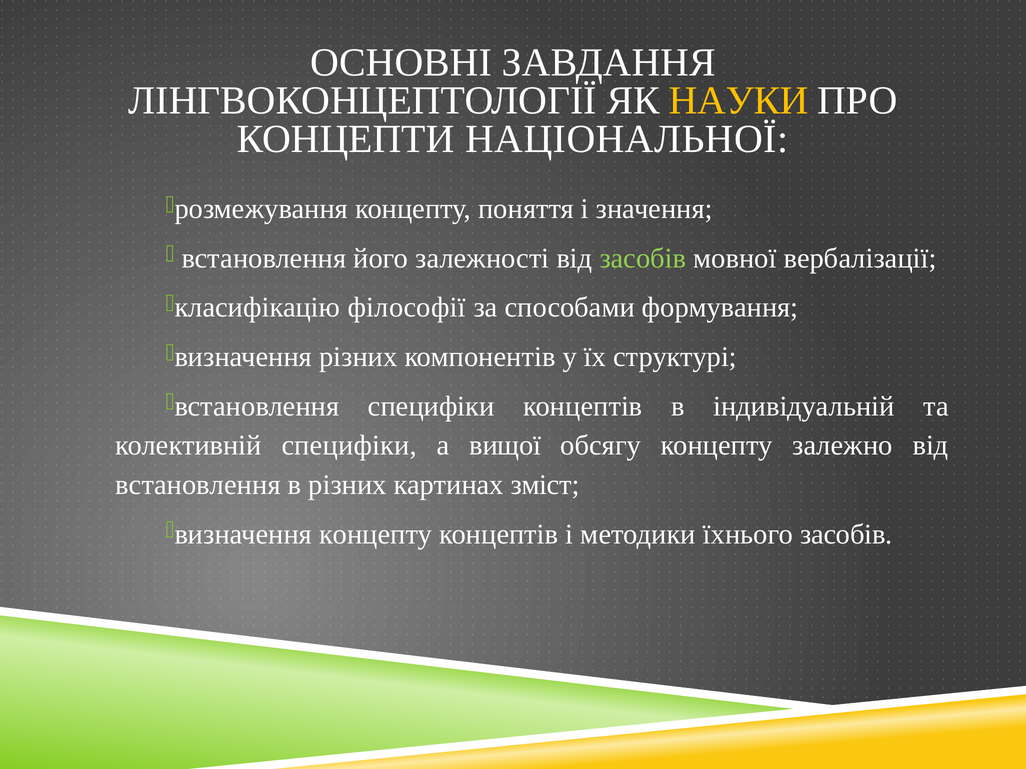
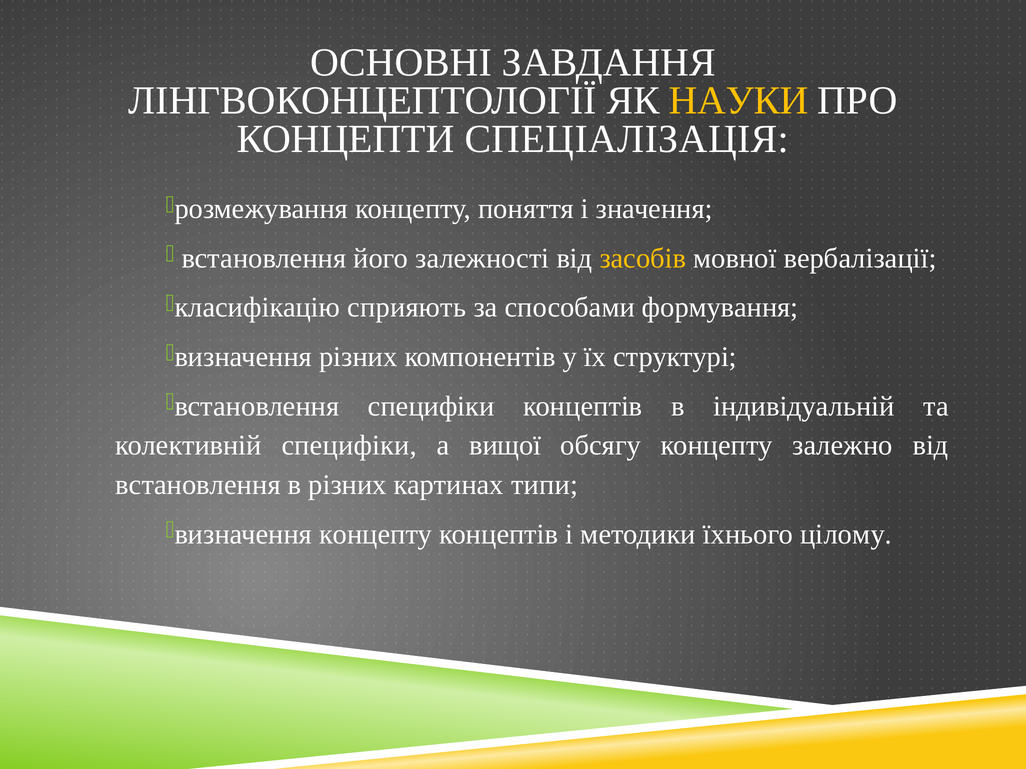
НАЦІОНАЛЬНОЇ: НАЦІОНАЛЬНОЇ -> СПЕЦІАЛІЗАЦІЯ
засобів at (643, 258) colour: light green -> yellow
філософії: філософії -> сприяють
зміст: зміст -> типи
їхнього засобів: засобів -> цілому
